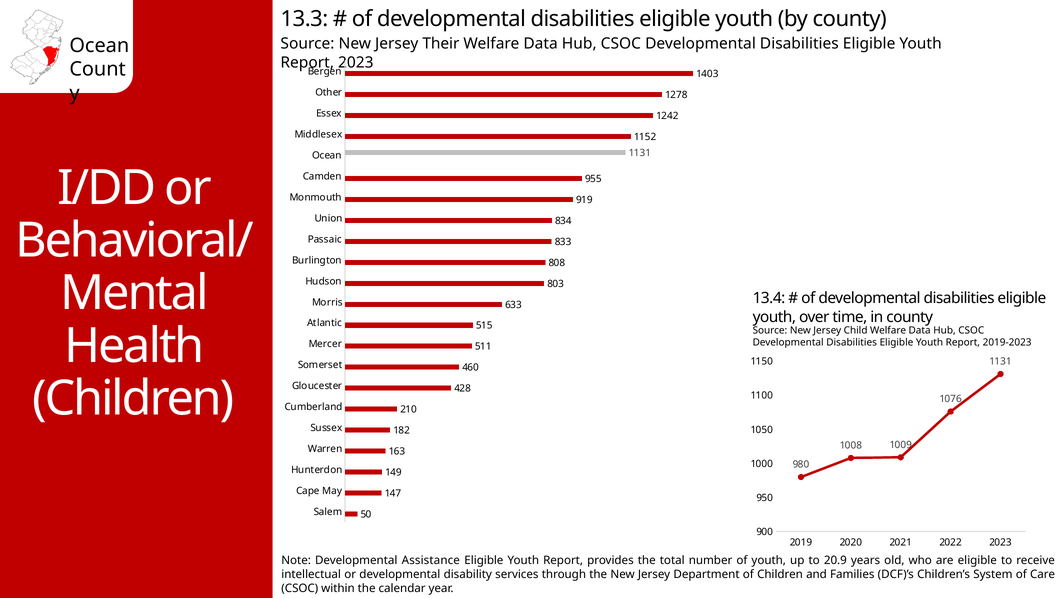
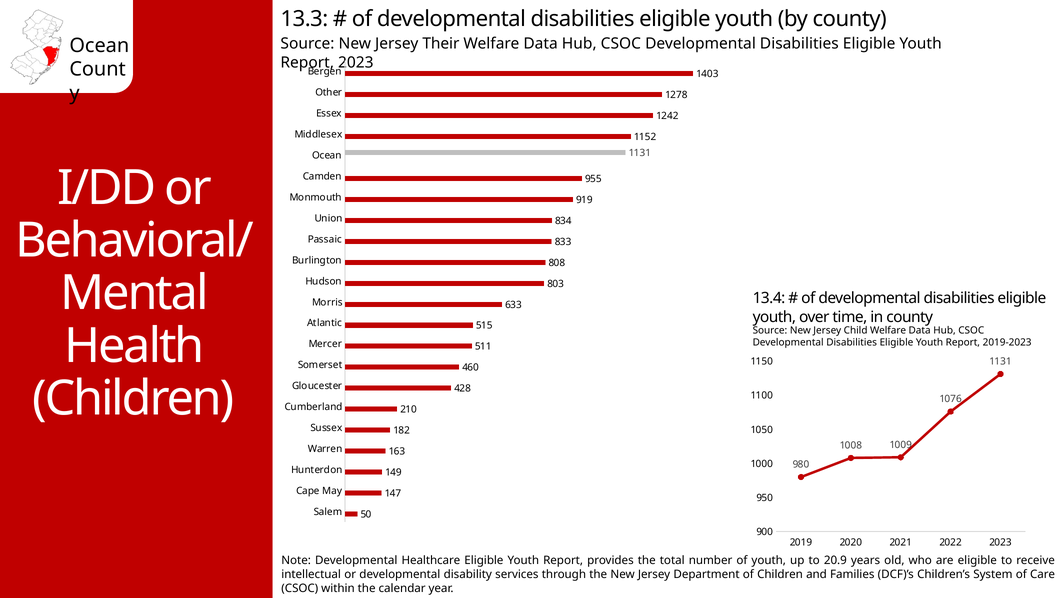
Assistance: Assistance -> Healthcare
